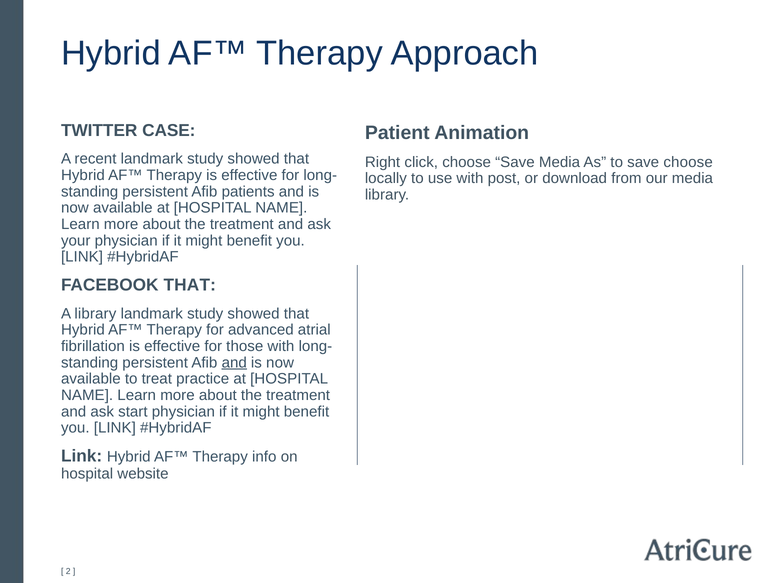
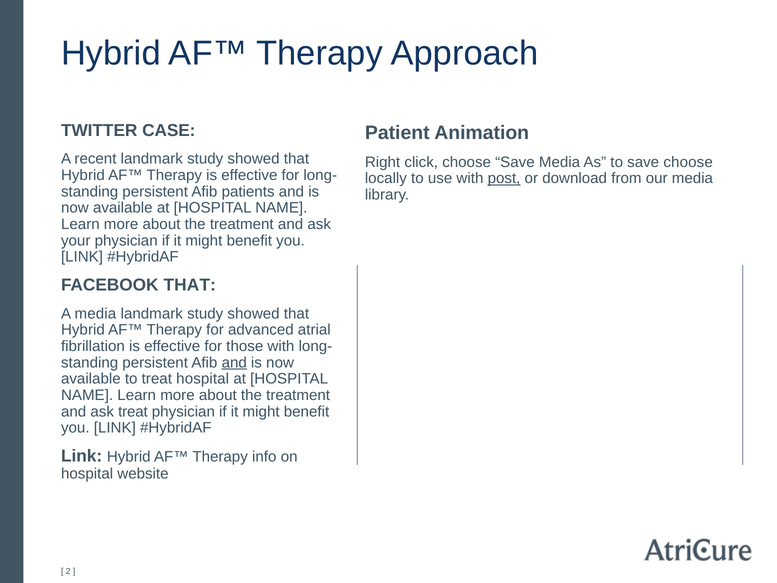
post underline: none -> present
A library: library -> media
treat practice: practice -> hospital
ask start: start -> treat
